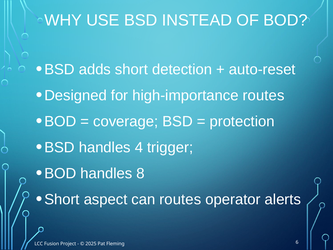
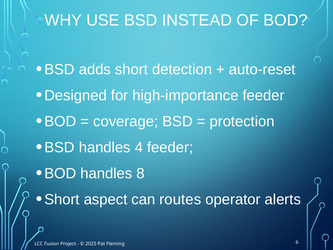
high-importance routes: routes -> feeder
4 trigger: trigger -> feeder
